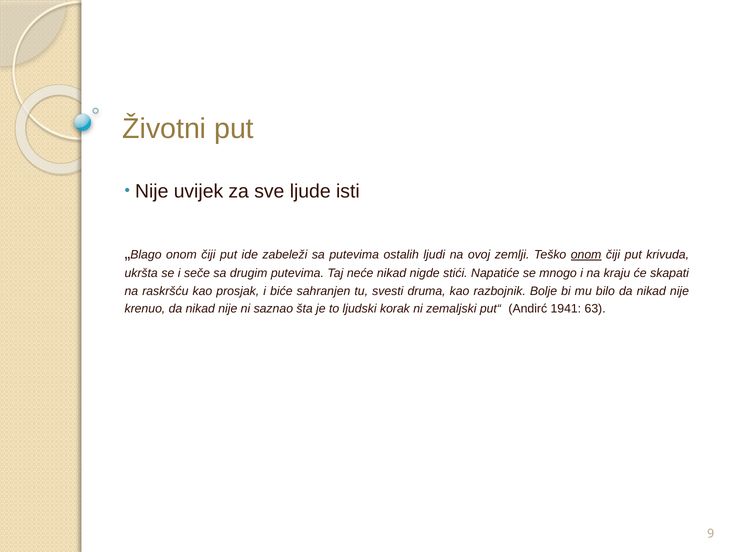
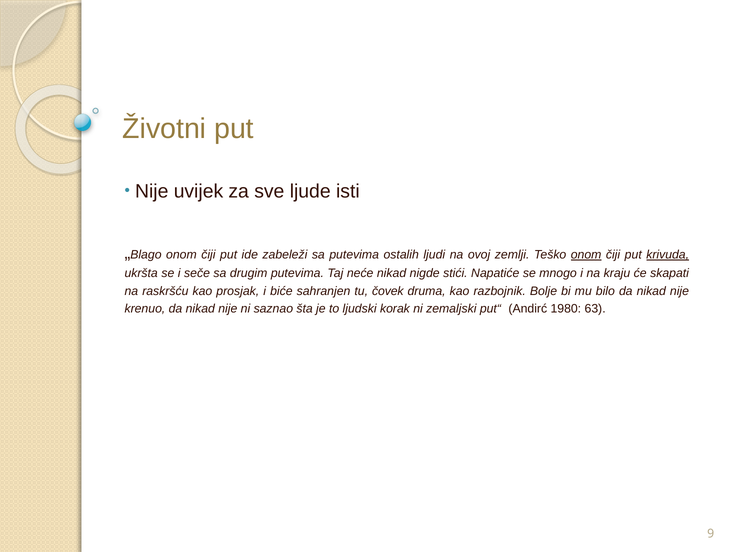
krivuda underline: none -> present
svesti: svesti -> čovek
1941: 1941 -> 1980
